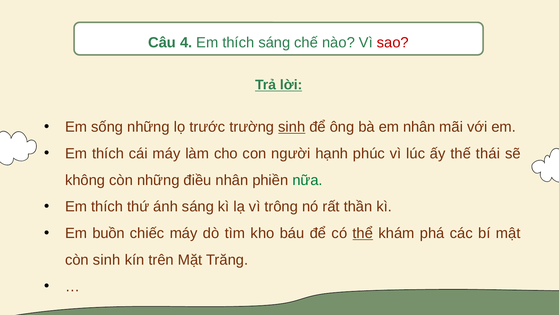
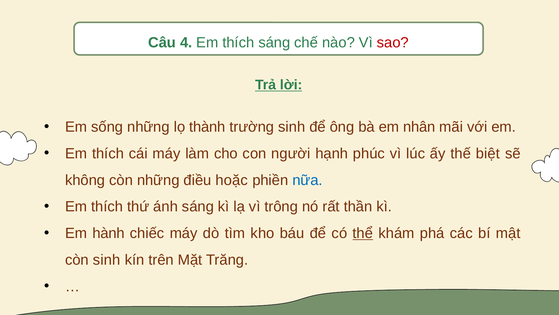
trước: trước -> thành
sinh at (292, 127) underline: present -> none
thái: thái -> biệt
điều nhân: nhân -> hoặc
nữa colour: green -> blue
buồn: buồn -> hành
